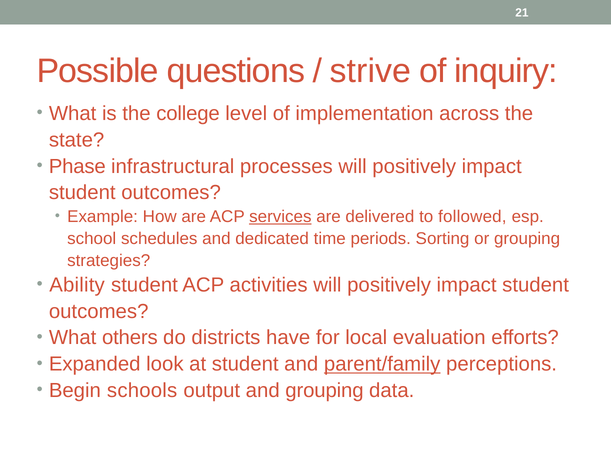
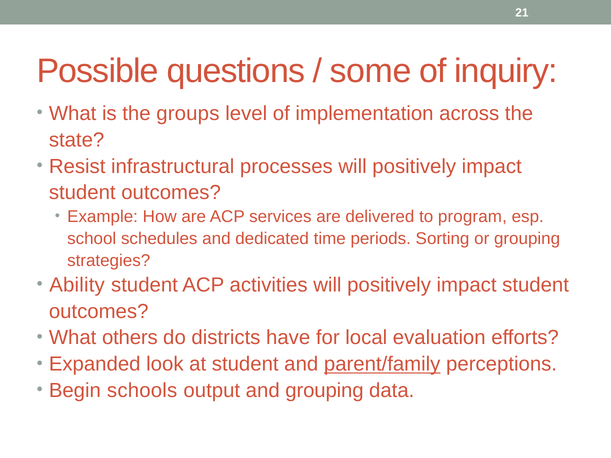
strive: strive -> some
college: college -> groups
Phase: Phase -> Resist
services underline: present -> none
followed: followed -> program
